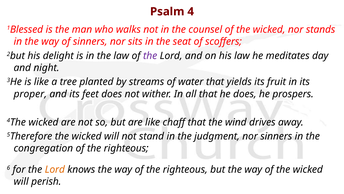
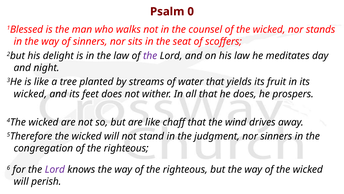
4: 4 -> 0
proper at (30, 94): proper -> wicked
Lord at (55, 169) colour: orange -> purple
